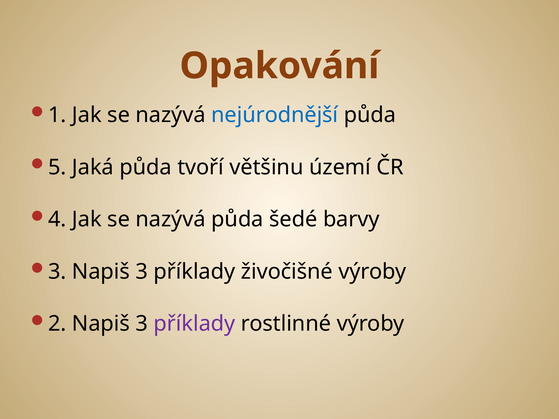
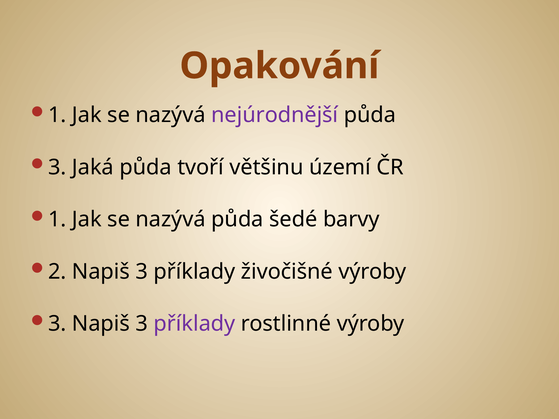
nejúrodnější colour: blue -> purple
5 at (57, 167): 5 -> 3
4 at (57, 220): 4 -> 1
3 at (57, 272): 3 -> 2
2 at (57, 324): 2 -> 3
